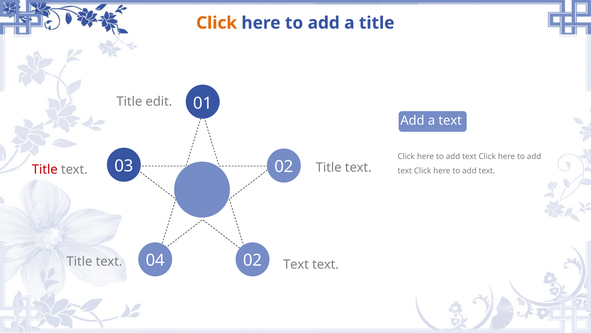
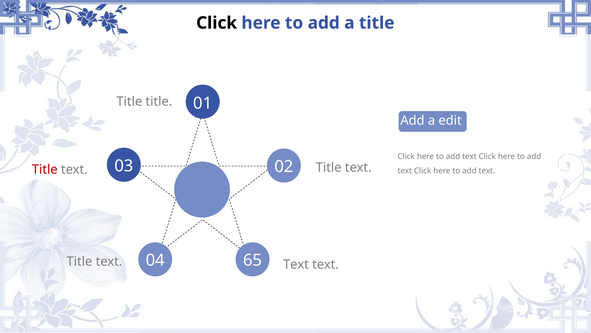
Click at (217, 23) colour: orange -> black
edit at (159, 101): edit -> title
a text: text -> edit
04 02: 02 -> 65
